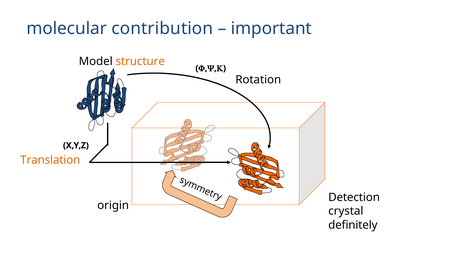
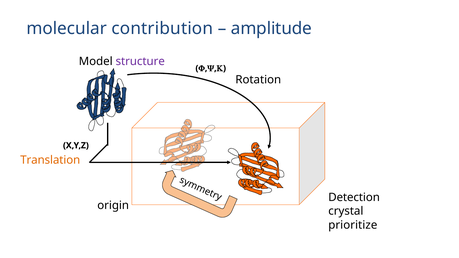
important: important -> amplitude
structure colour: orange -> purple
definitely: definitely -> prioritize
